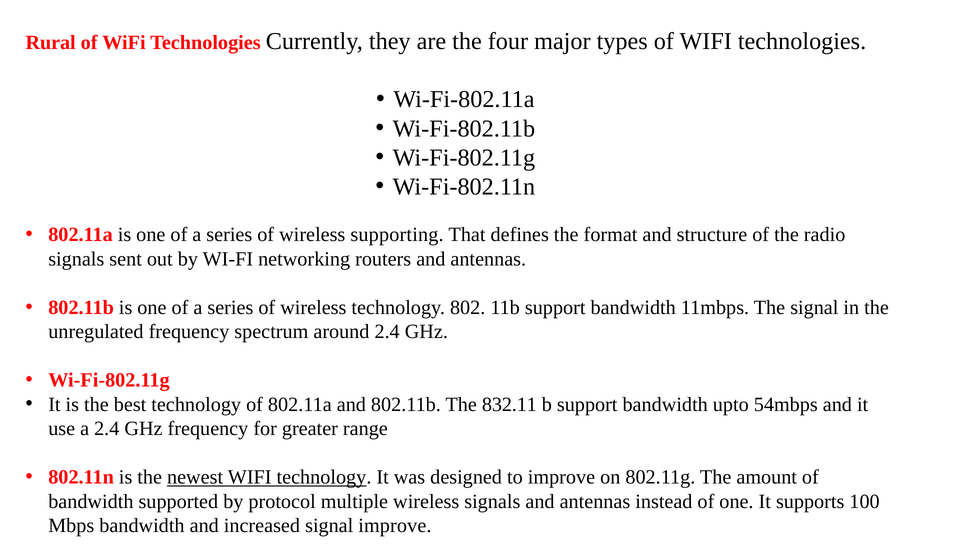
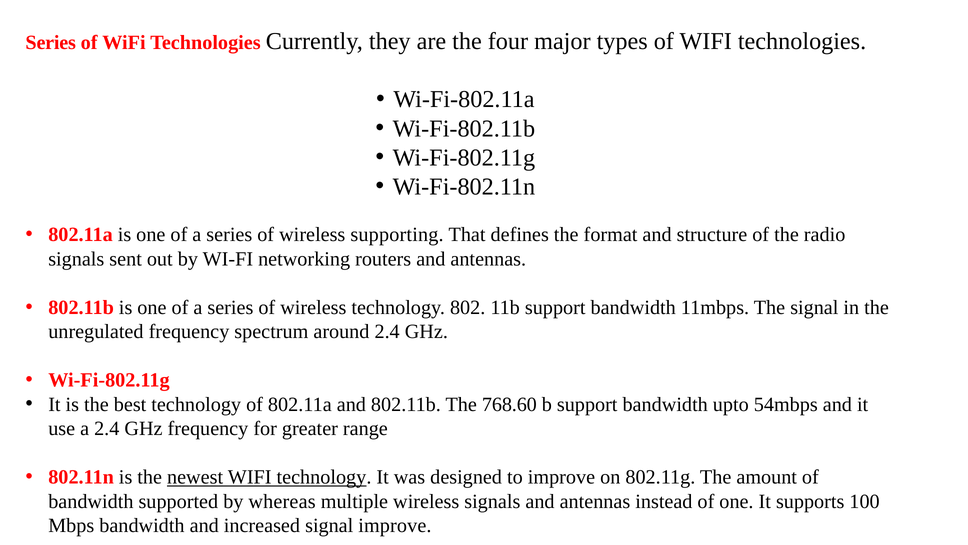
Rural at (51, 43): Rural -> Series
832.11: 832.11 -> 768.60
protocol: protocol -> whereas
